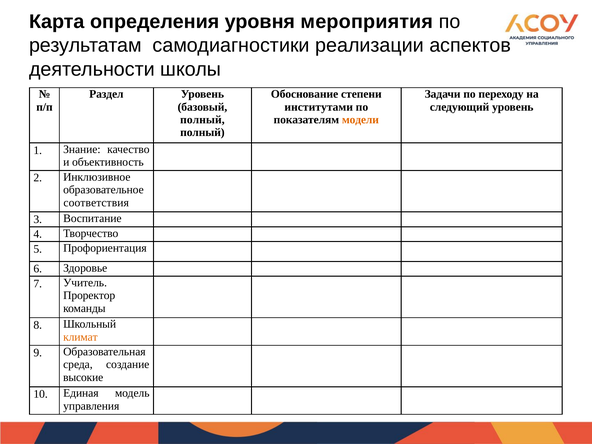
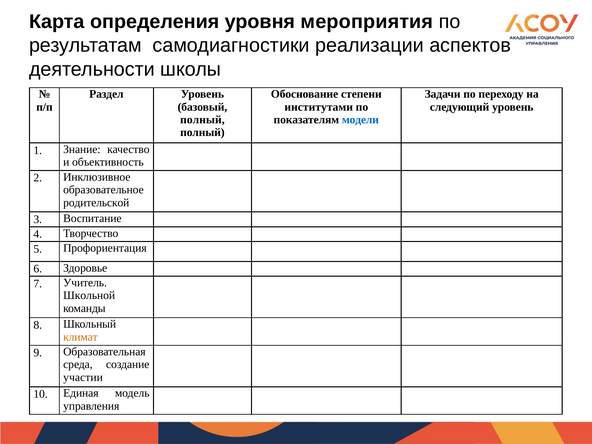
модели colour: orange -> blue
соответствия: соответствия -> родительской
Проректор: Проректор -> Школьной
высокие: высокие -> участии
